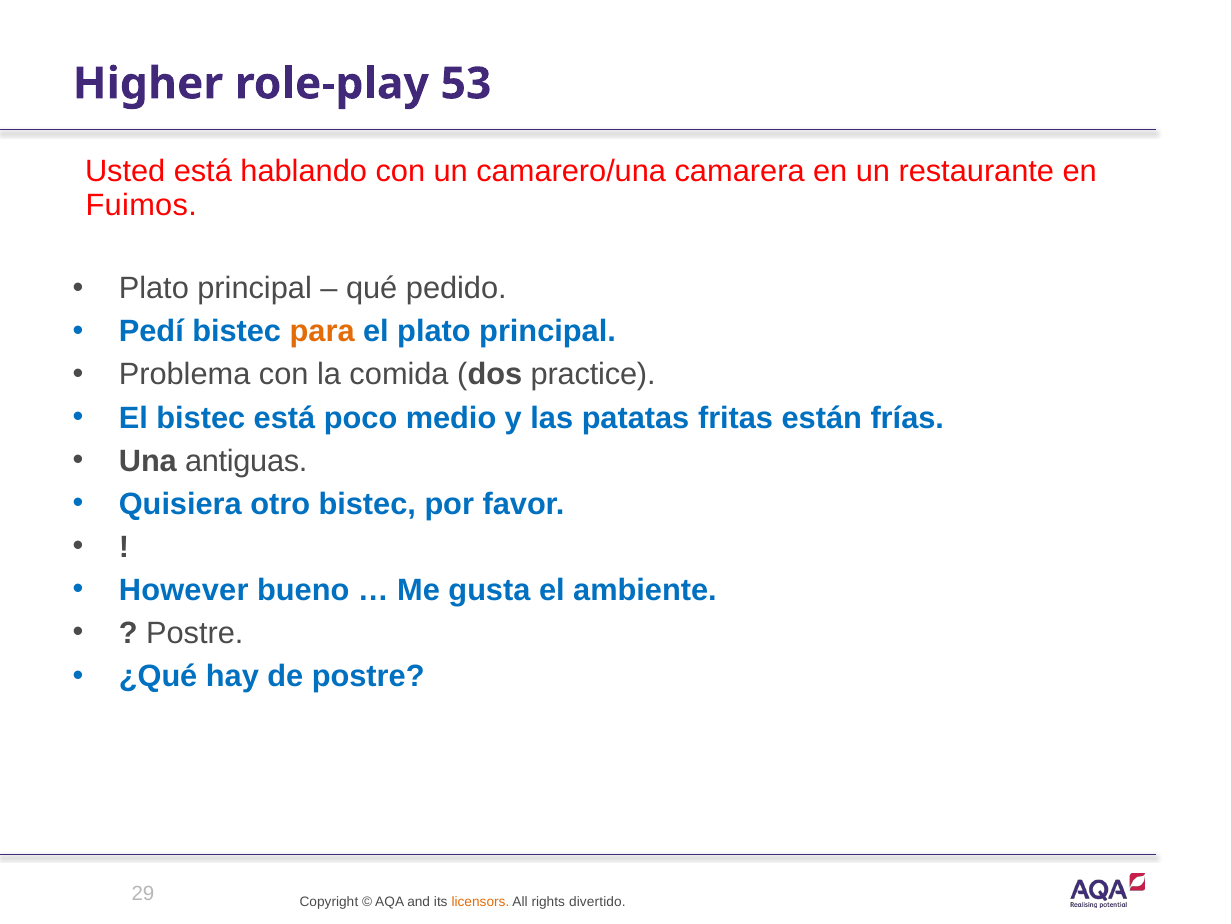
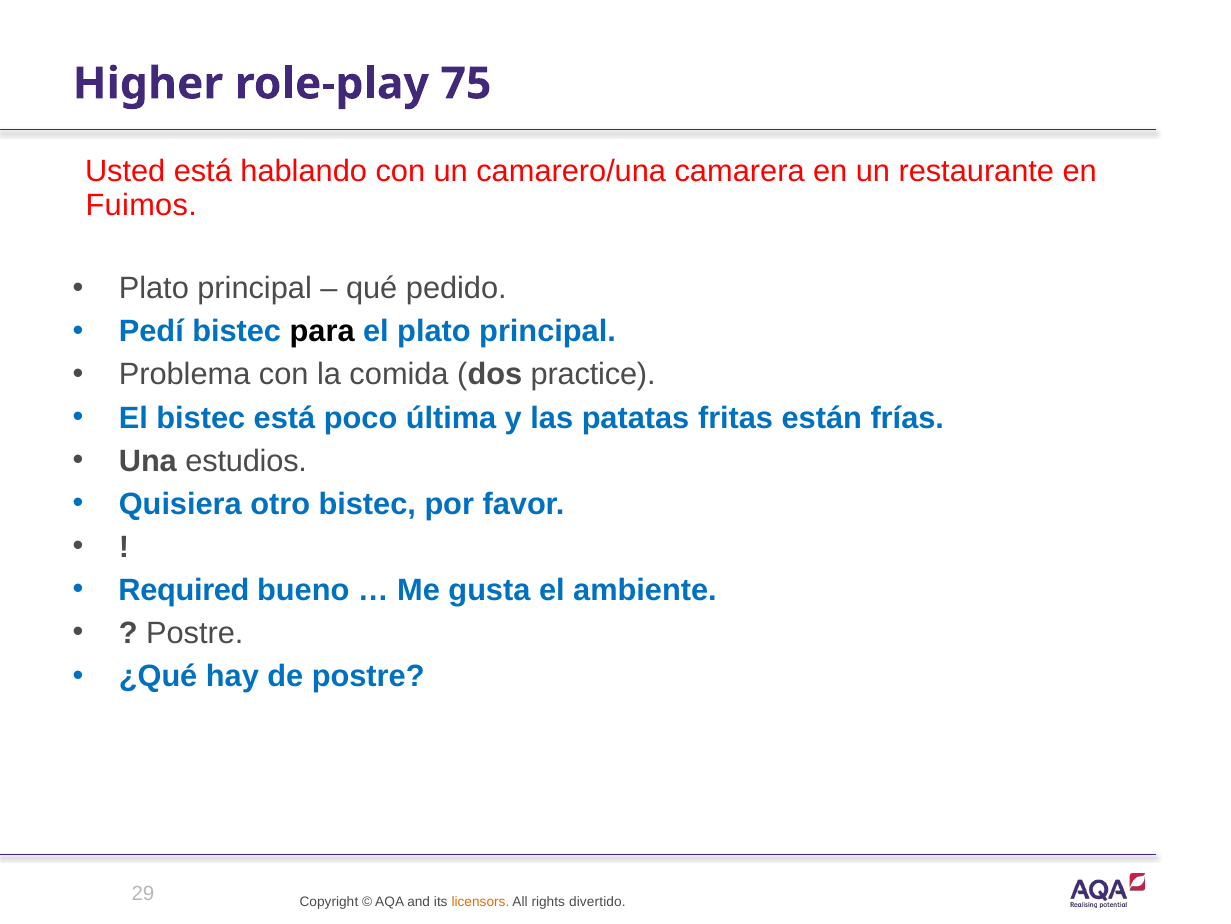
53: 53 -> 75
para colour: orange -> black
medio: medio -> última
antiguas: antiguas -> estudios
However: However -> Required
